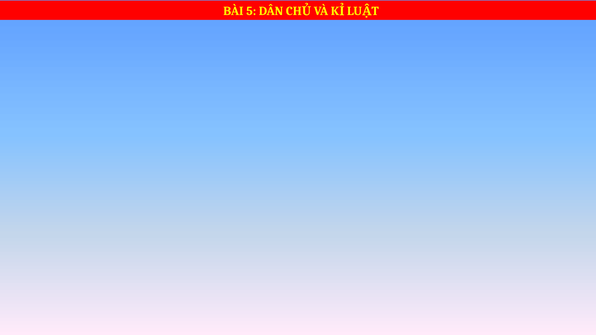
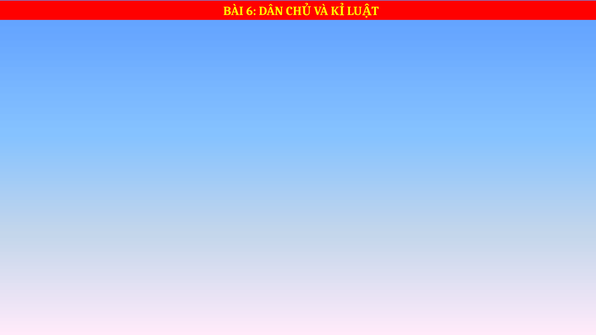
5: 5 -> 6
